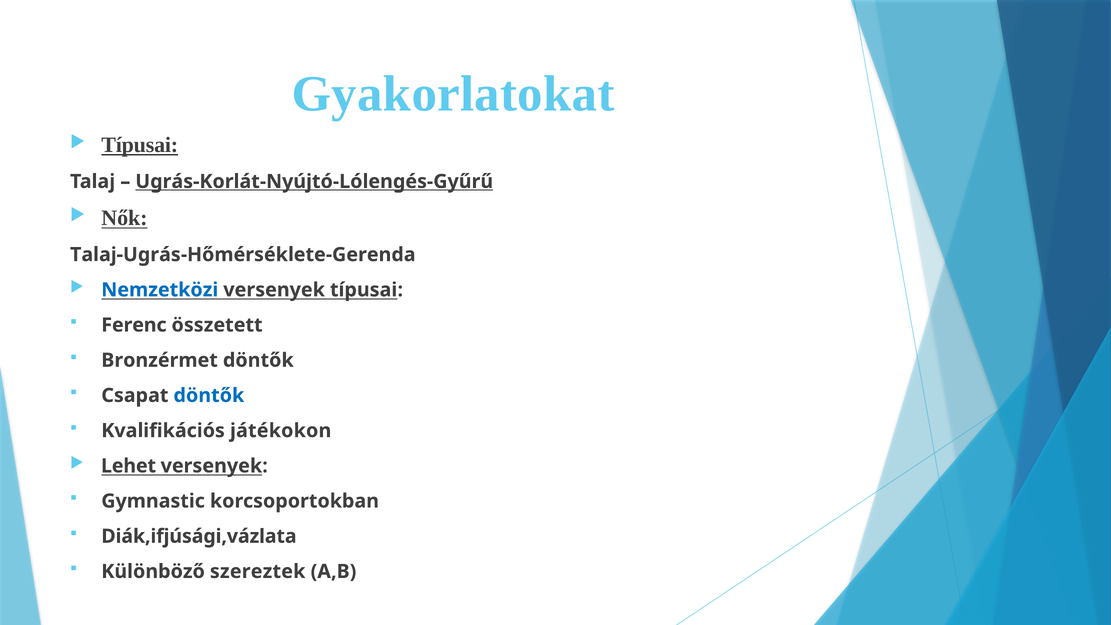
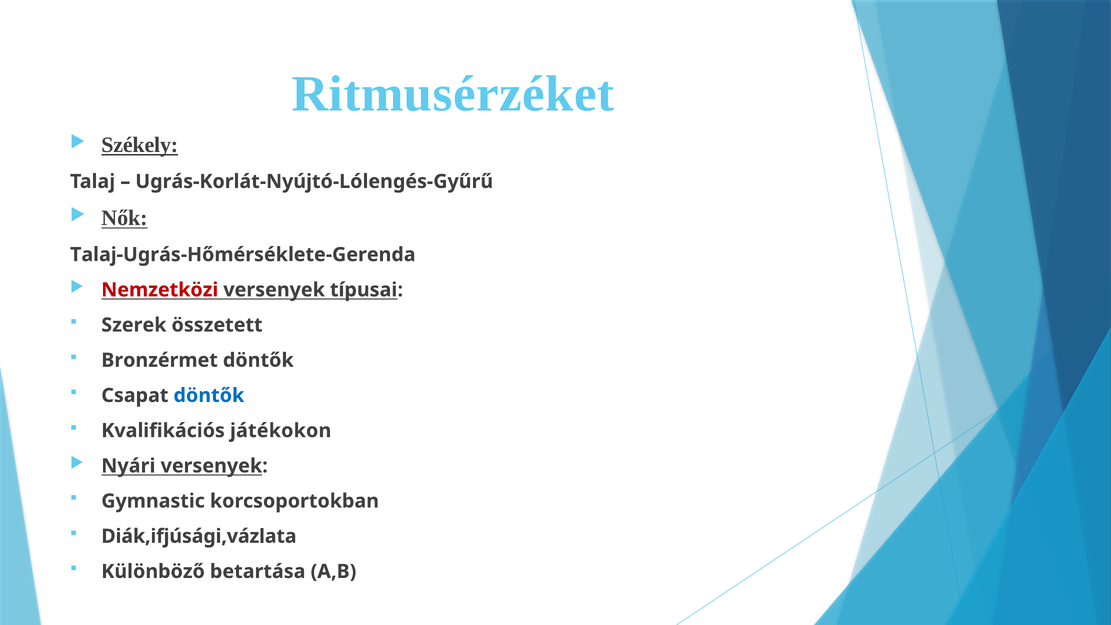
Gyakorlatokat: Gyakorlatokat -> Ritmusérzéket
Típusai at (140, 145): Típusai -> Székely
Ugrás-Korlát-Nyújtó-Lólengés-Gyűrű underline: present -> none
Nemzetközi colour: blue -> red
Ferenc: Ferenc -> Szerek
Lehet: Lehet -> Nyári
szereztek: szereztek -> betartása
